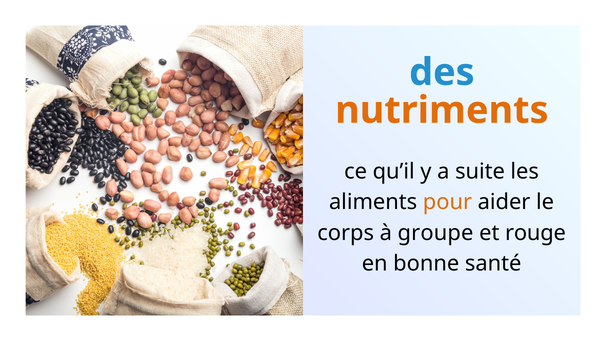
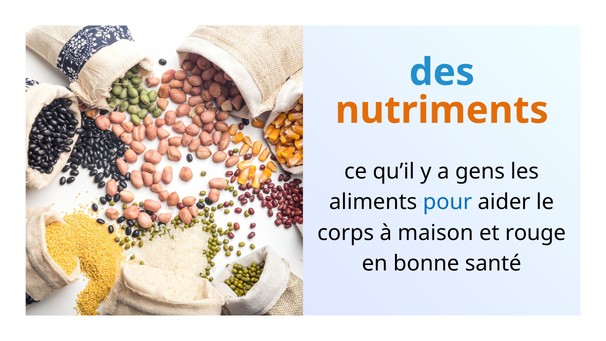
suite: suite -> gens
pour colour: orange -> blue
groupe: groupe -> maison
